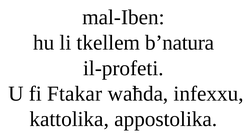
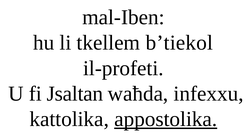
b’natura: b’natura -> b’tiekol
Ftakar: Ftakar -> Jsaltan
appostolika underline: none -> present
